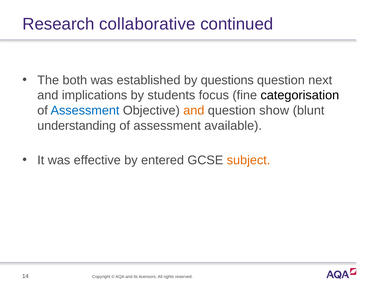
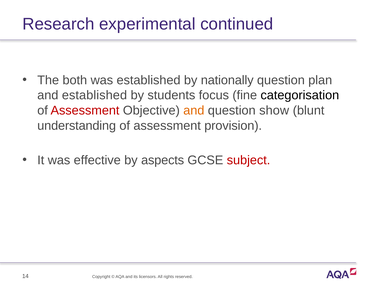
collaborative: collaborative -> experimental
questions: questions -> nationally
next: next -> plan
and implications: implications -> established
Assessment at (85, 111) colour: blue -> red
available: available -> provision
entered: entered -> aspects
subject colour: orange -> red
